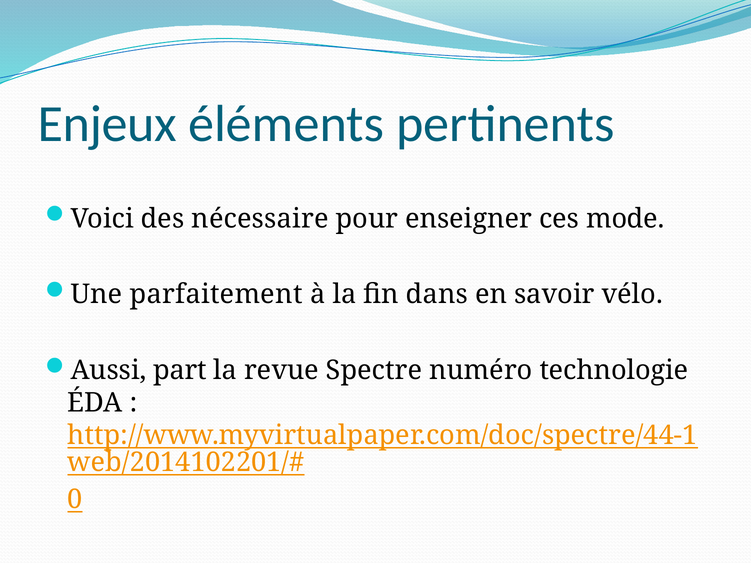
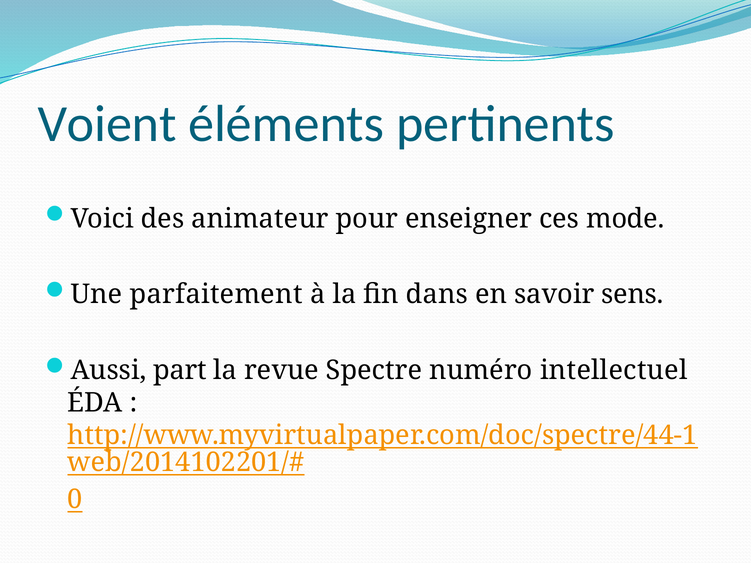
Enjeux: Enjeux -> Voient
nécessaire: nécessaire -> animateur
vélo: vélo -> sens
technologie: technologie -> intellectuel
